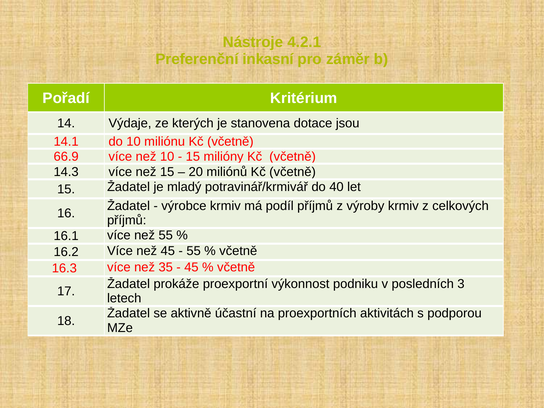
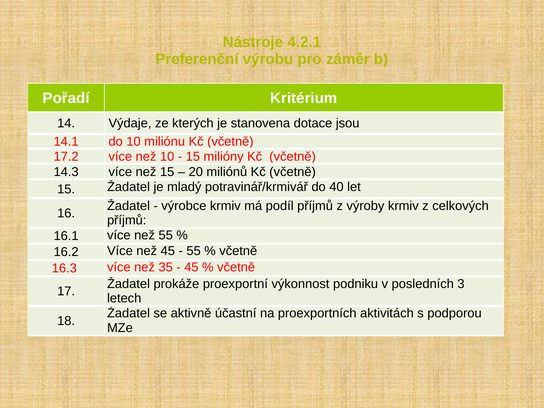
inkasní: inkasní -> výrobu
66.9: 66.9 -> 17.2
